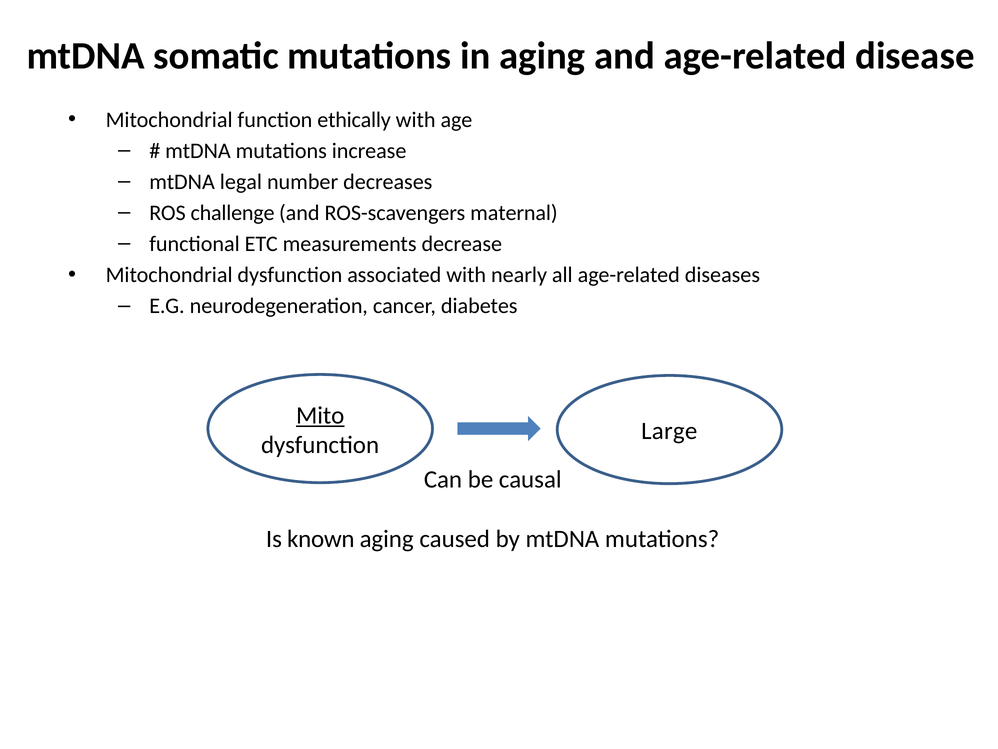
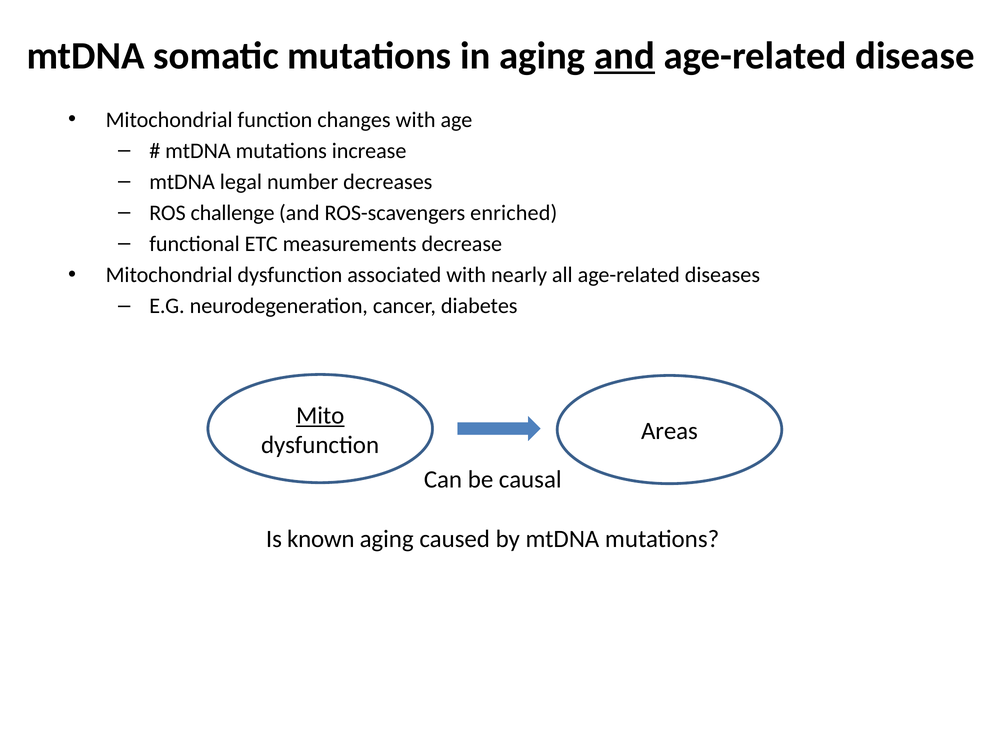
and at (624, 56) underline: none -> present
ethically: ethically -> changes
maternal: maternal -> enriched
Large: Large -> Areas
